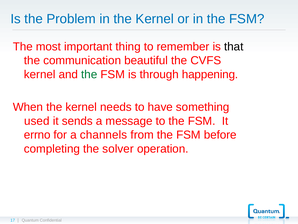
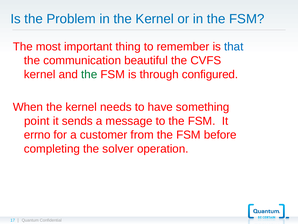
that colour: black -> blue
happening: happening -> configured
used: used -> point
channels: channels -> customer
